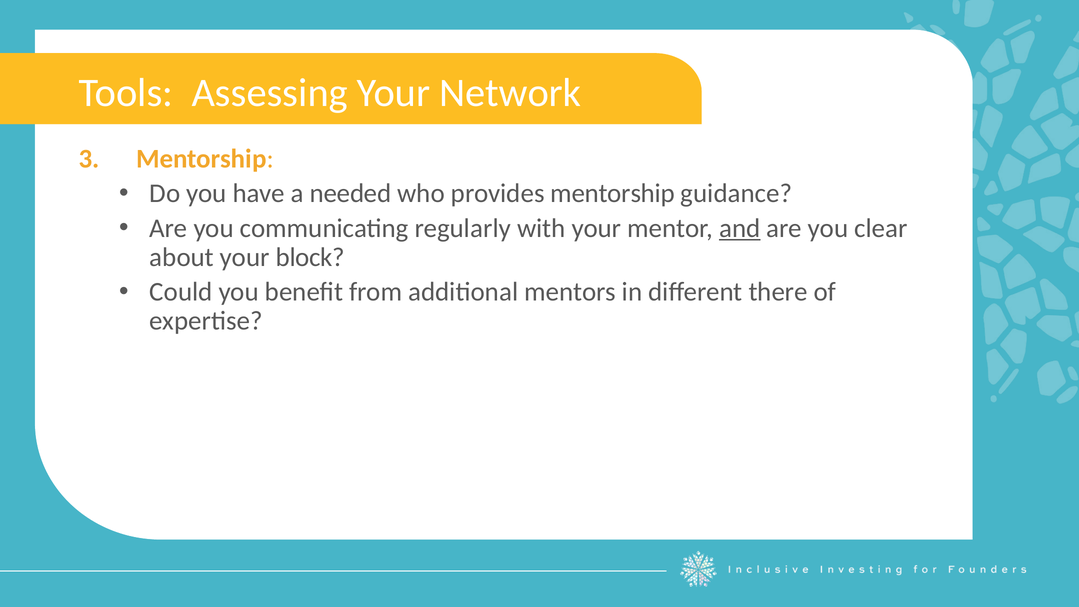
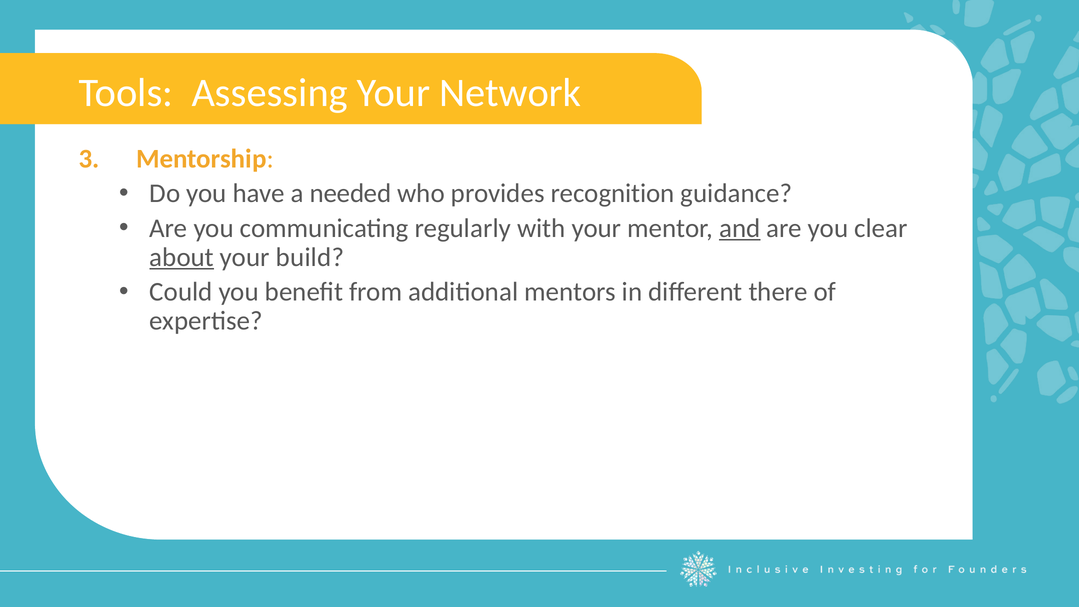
provides mentorship: mentorship -> recognition
about underline: none -> present
block: block -> build
